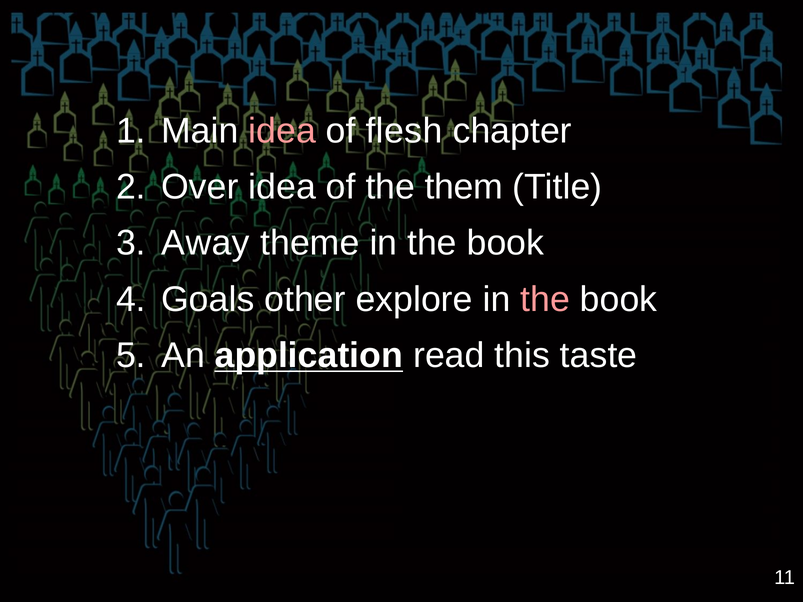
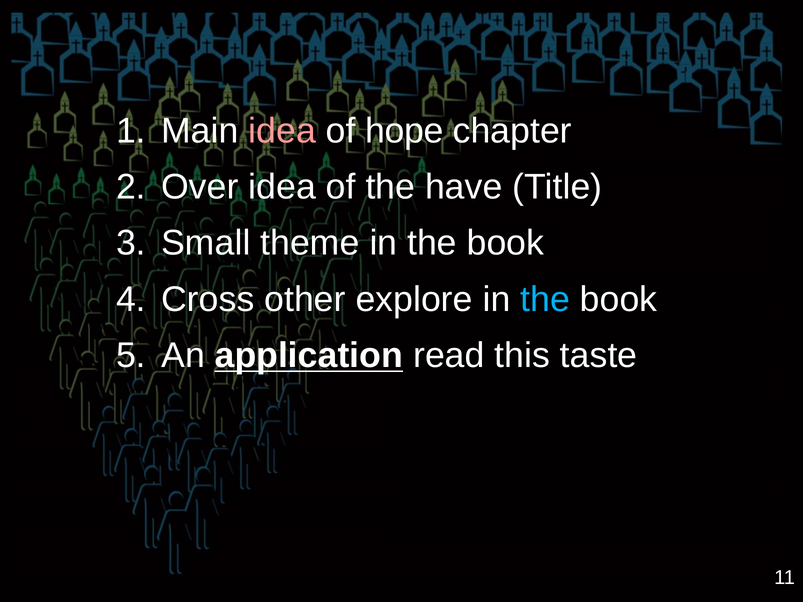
flesh: flesh -> hope
them: them -> have
Away: Away -> Small
Goals: Goals -> Cross
the at (545, 300) colour: pink -> light blue
